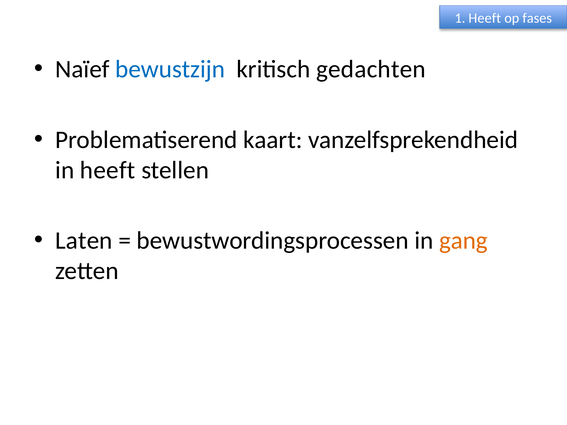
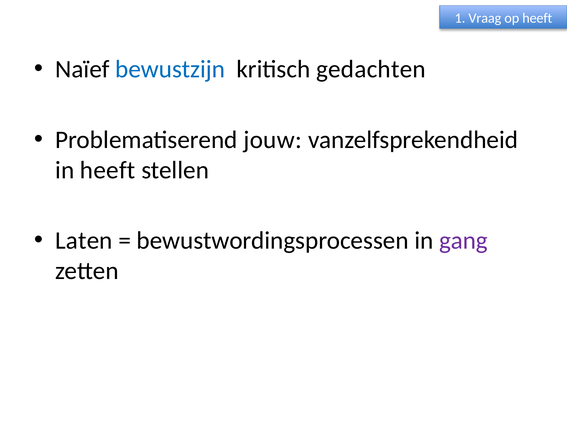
1 Heeft: Heeft -> Vraag
op fases: fases -> heeft
kaart: kaart -> jouw
gang colour: orange -> purple
